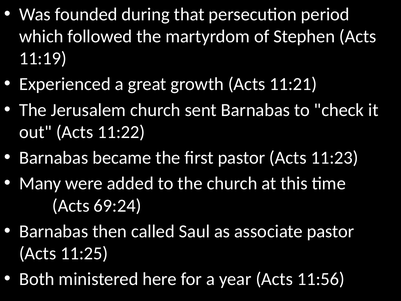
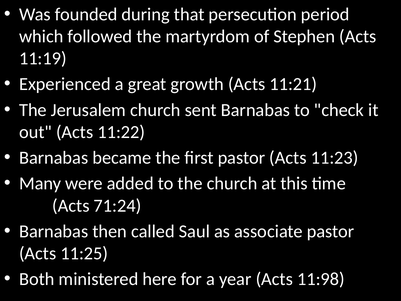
69:24: 69:24 -> 71:24
11:56: 11:56 -> 11:98
